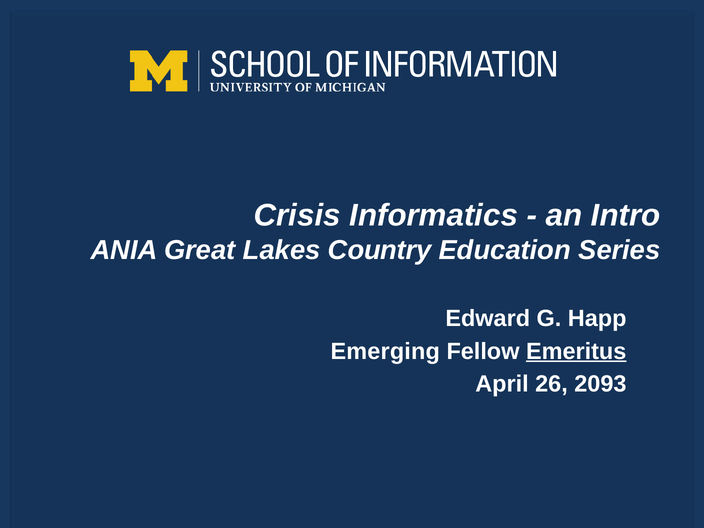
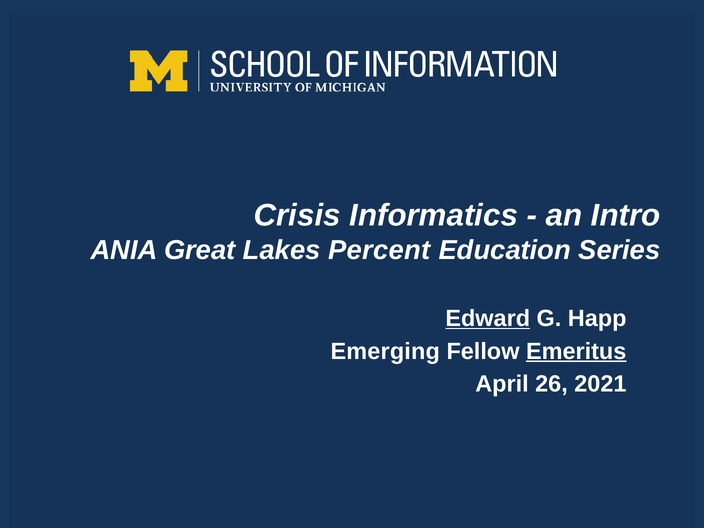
Country: Country -> Percent
Edward underline: none -> present
2093: 2093 -> 2021
